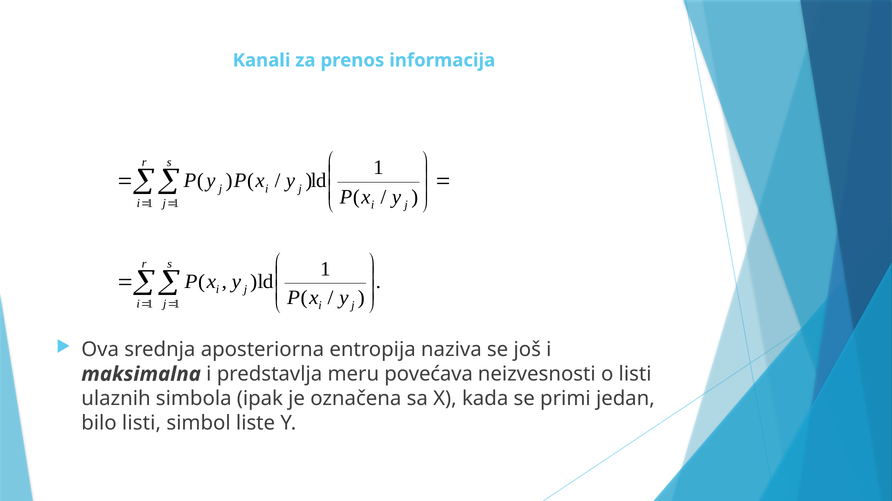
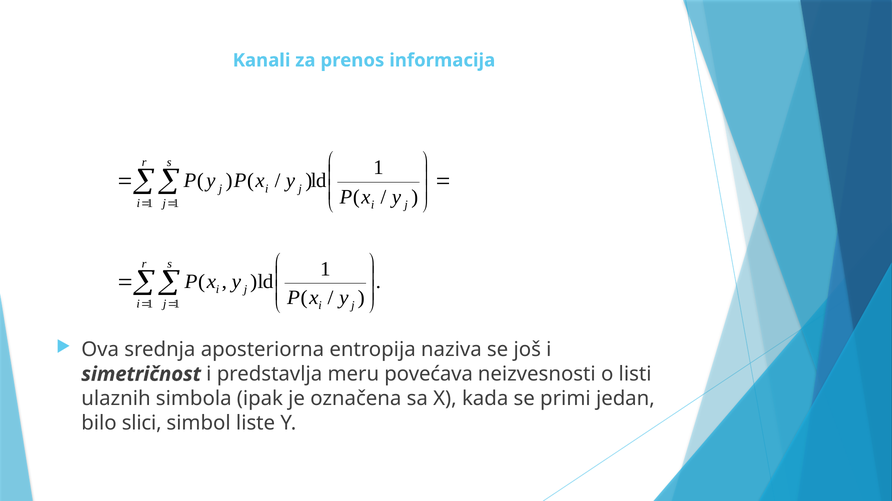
maksimalna: maksimalna -> simetričnost
bilo listi: listi -> slici
